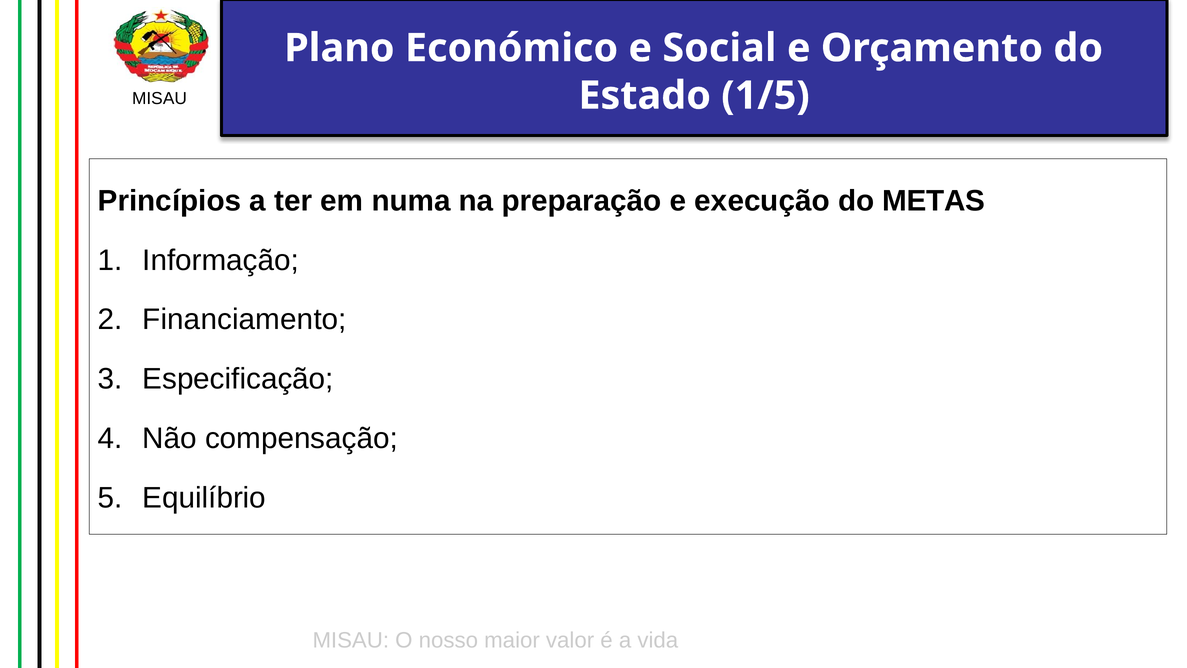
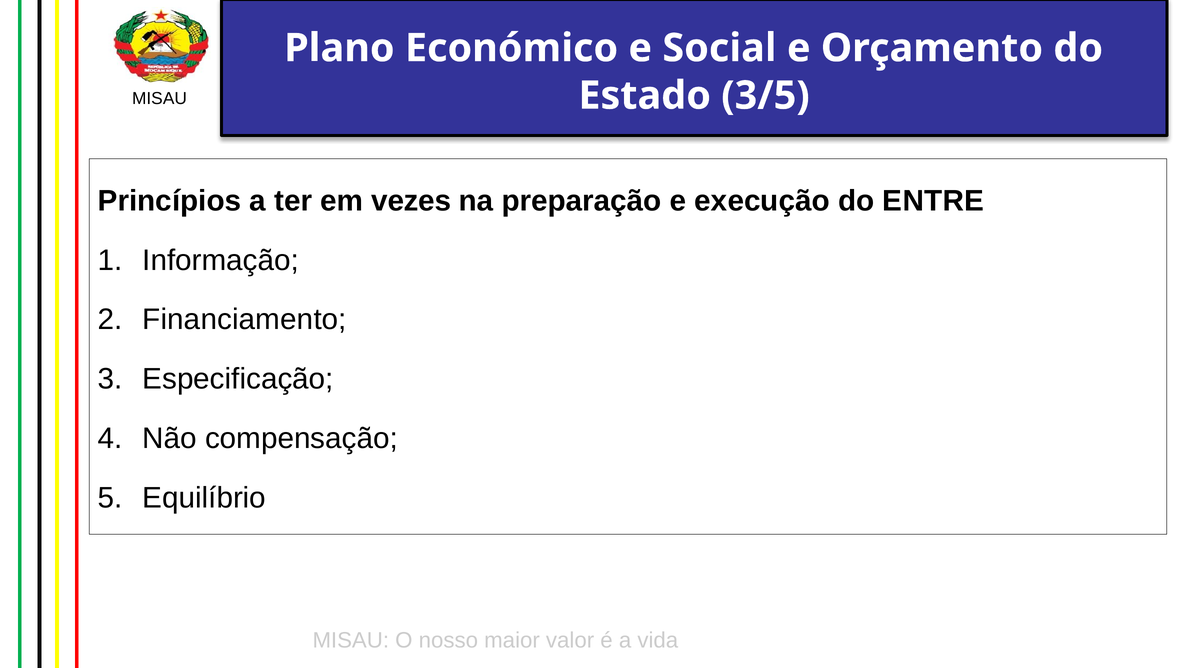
1/5: 1/5 -> 3/5
numa: numa -> vezes
METAS: METAS -> ENTRE
